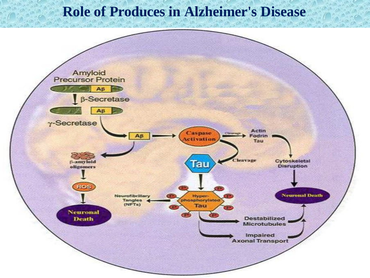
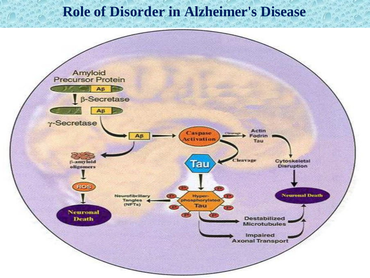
Produces: Produces -> Disorder
